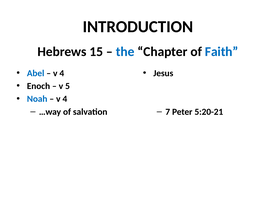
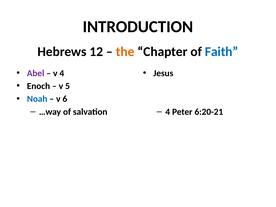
15: 15 -> 12
the colour: blue -> orange
Abel colour: blue -> purple
4 at (65, 99): 4 -> 6
7 at (168, 112): 7 -> 4
5:20-21: 5:20-21 -> 6:20-21
